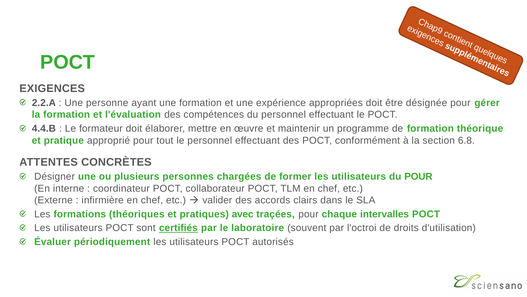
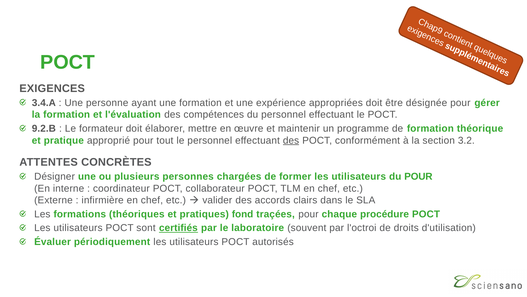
2.2.A: 2.2.A -> 3.4.A
4.4.B: 4.4.B -> 9.2.B
des at (291, 140) underline: none -> present
6.8: 6.8 -> 3.2
avec: avec -> fond
intervalles: intervalles -> procédure
